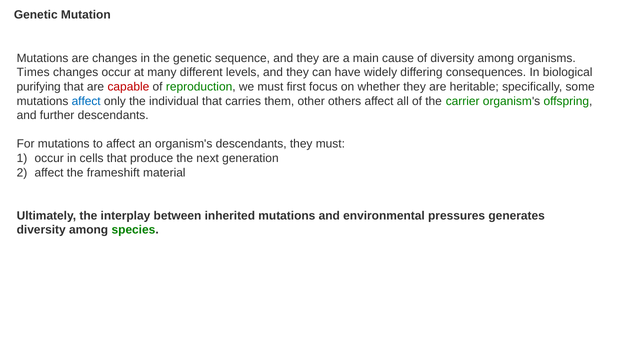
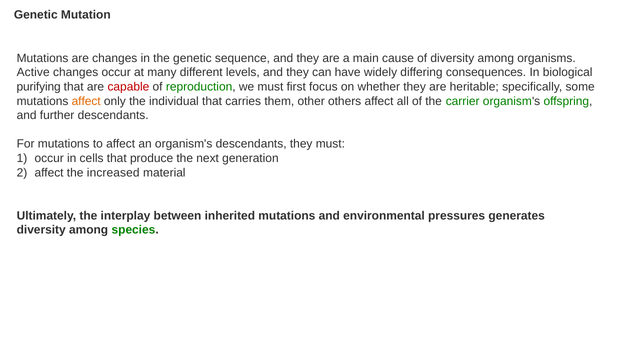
Times: Times -> Active
affect at (86, 101) colour: blue -> orange
frameshift: frameshift -> increased
